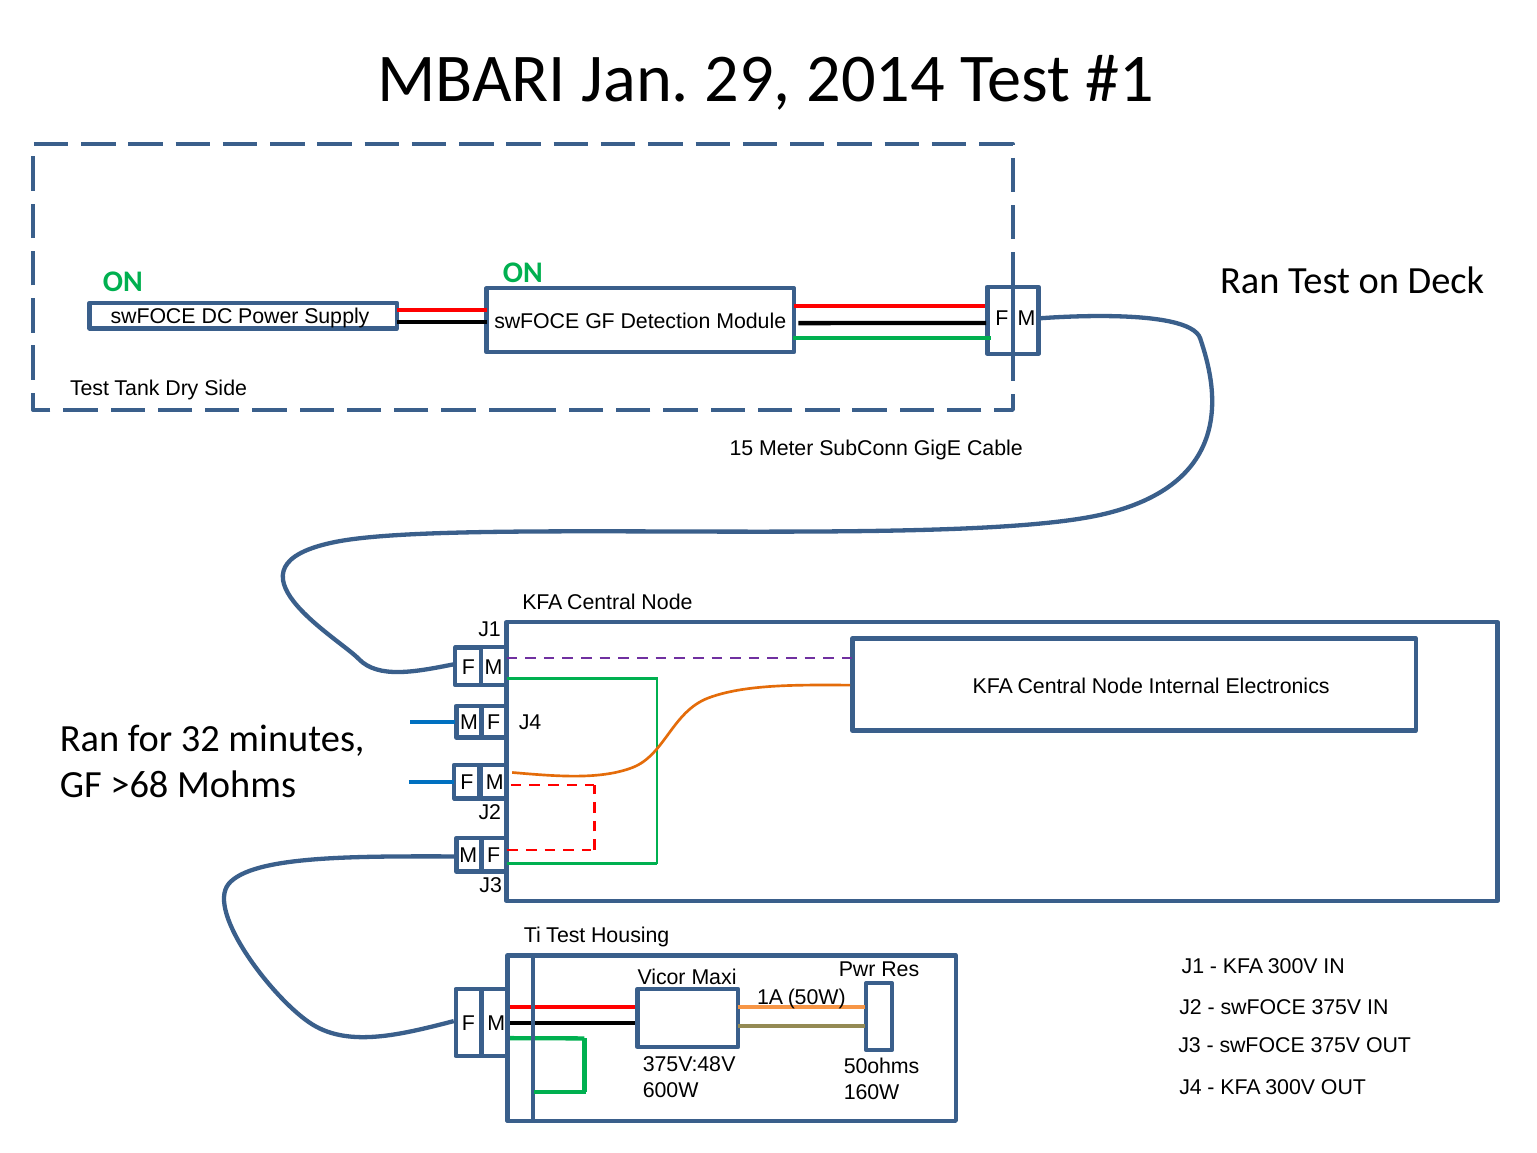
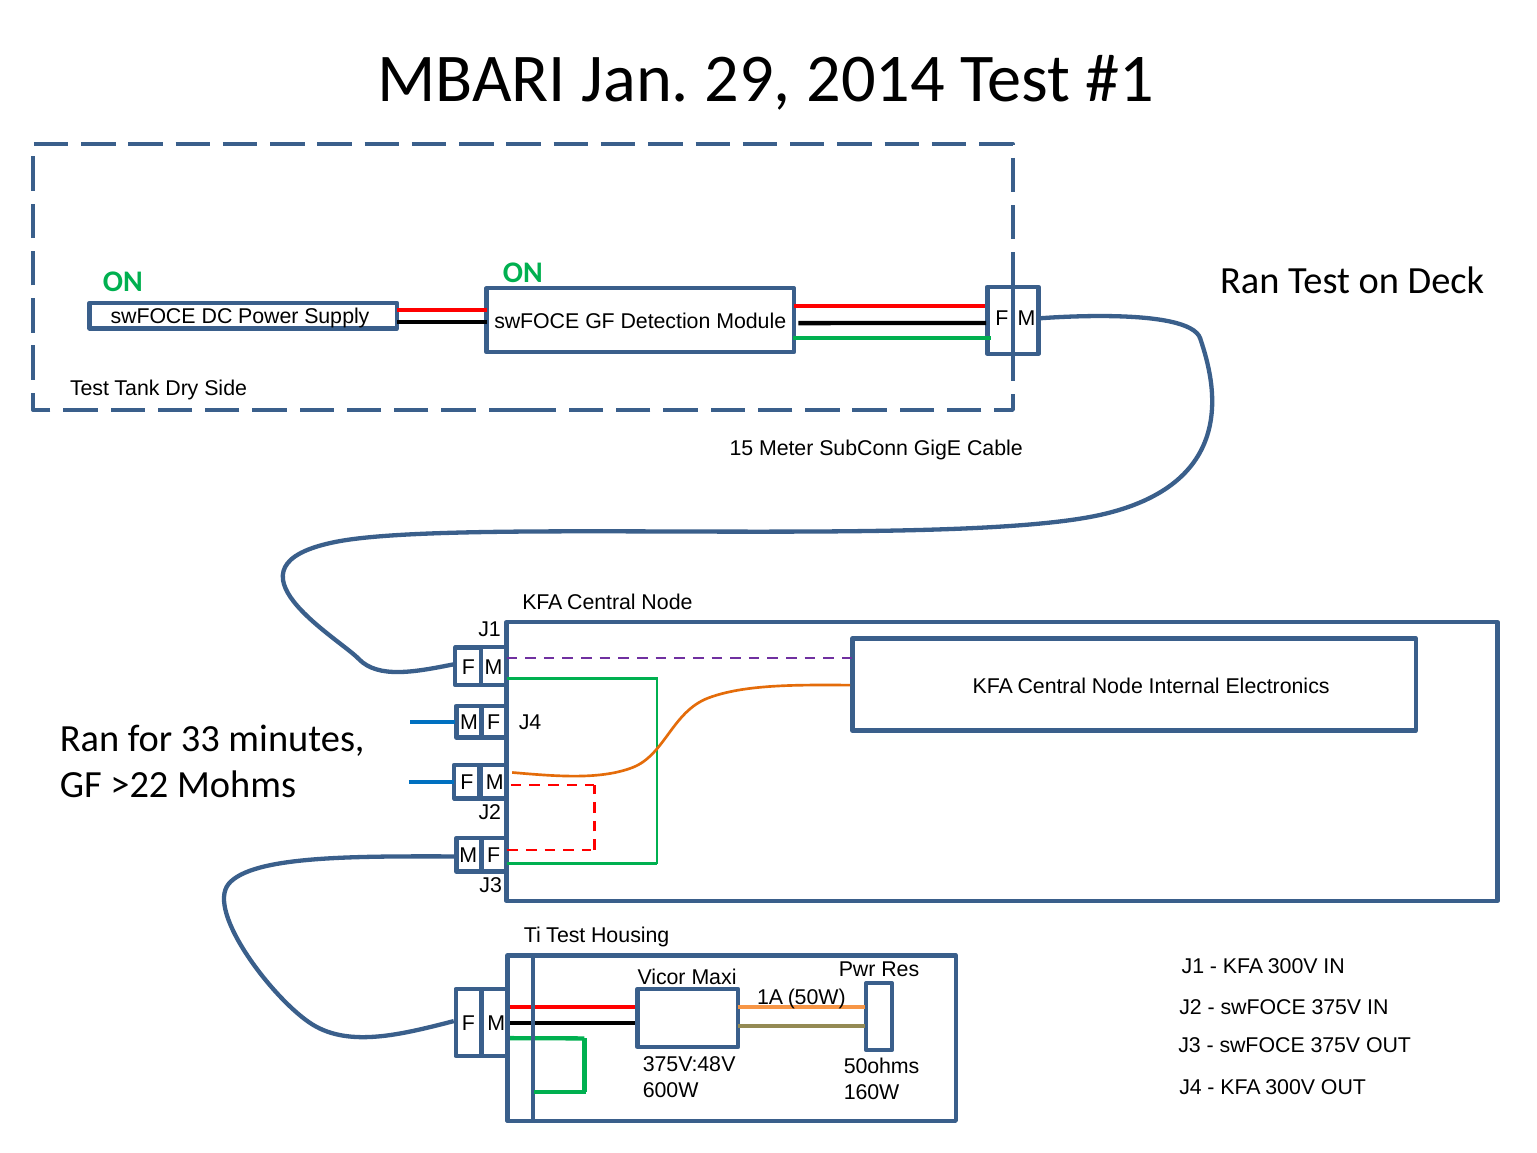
32: 32 -> 33
>68: >68 -> >22
